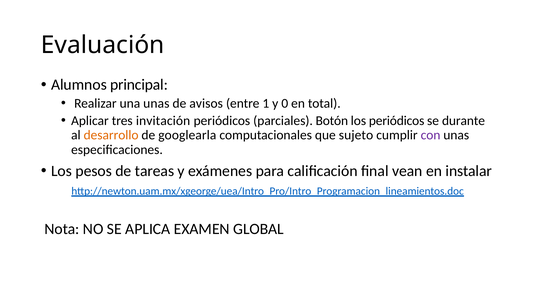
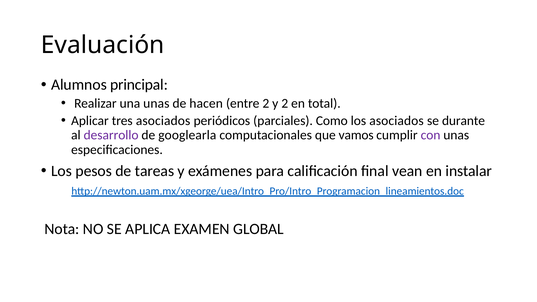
avisos: avisos -> hacen
entre 1: 1 -> 2
y 0: 0 -> 2
tres invitación: invitación -> asociados
Botón: Botón -> Como
los periódicos: periódicos -> asociados
desarrollo colour: orange -> purple
sujeto: sujeto -> vamos
